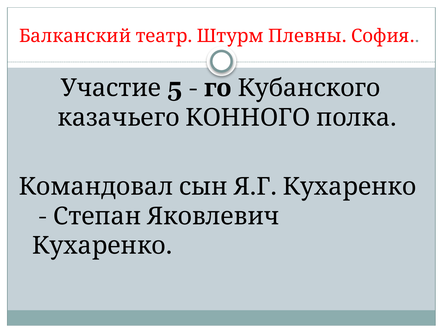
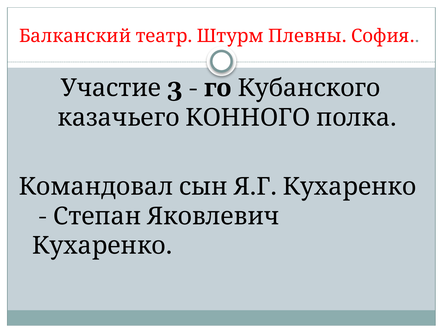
5: 5 -> 3
